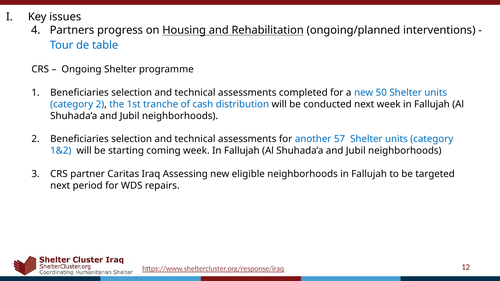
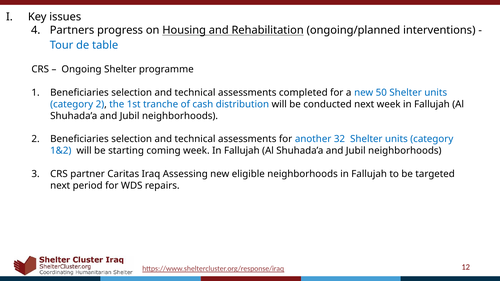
57: 57 -> 32
